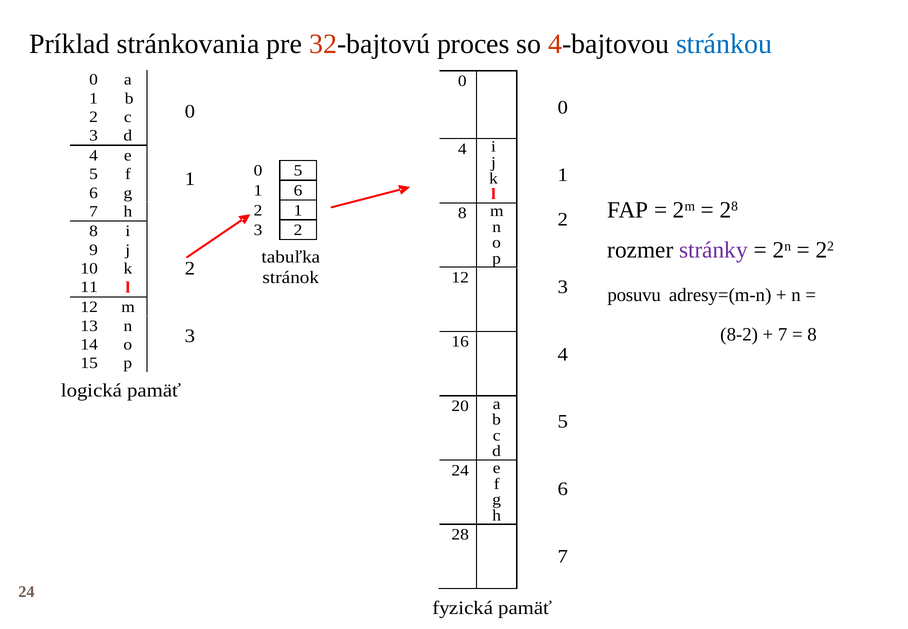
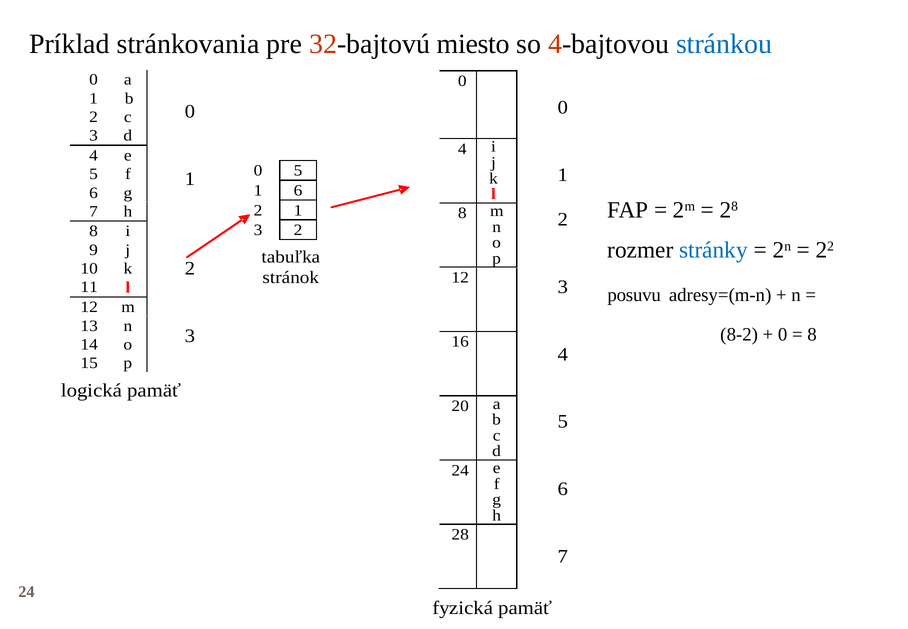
proces: proces -> miesto
stránky colour: purple -> blue
7 at (783, 334): 7 -> 0
